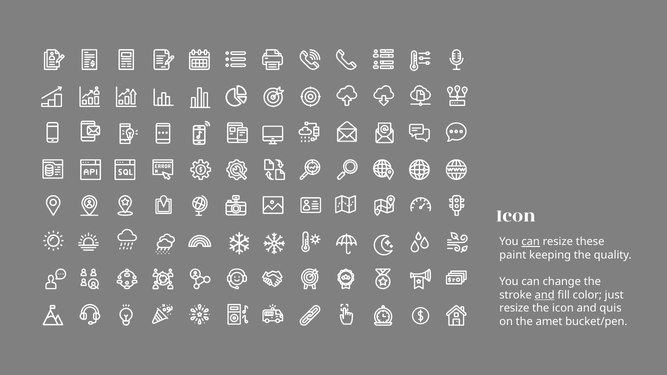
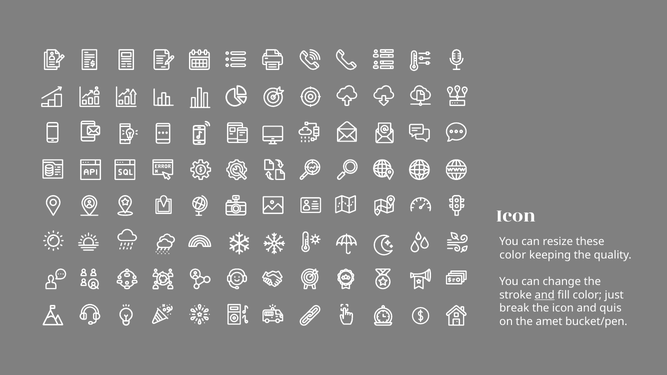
can at (531, 242) underline: present -> none
paint at (513, 255): paint -> color
resize at (514, 308): resize -> break
